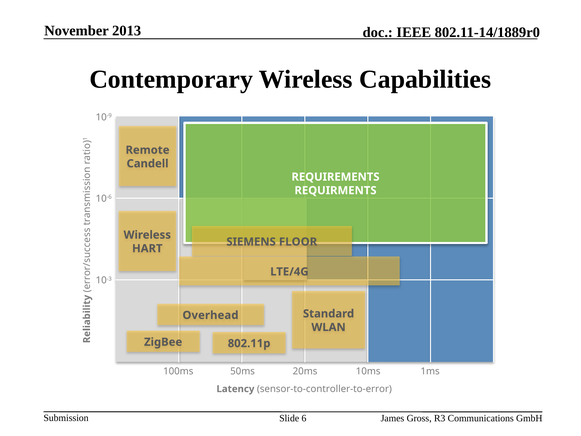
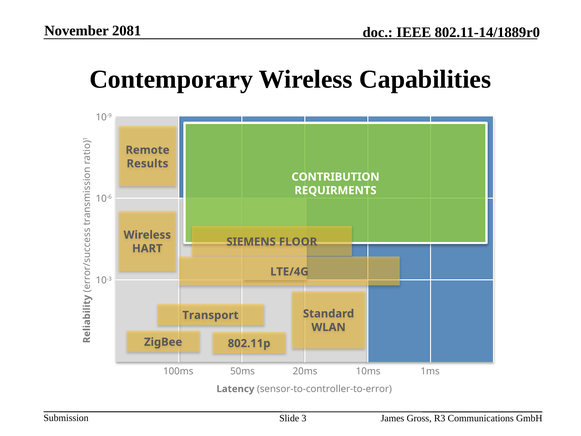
2013: 2013 -> 2081
Candell: Candell -> Results
REQUIREMENTS: REQUIREMENTS -> CONTRIBUTION
Overhead: Overhead -> Transport
6: 6 -> 3
